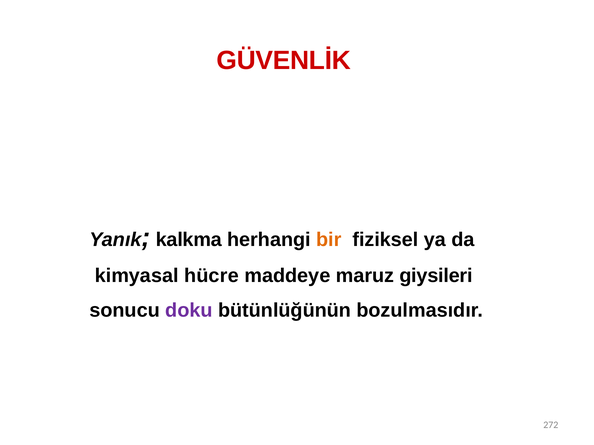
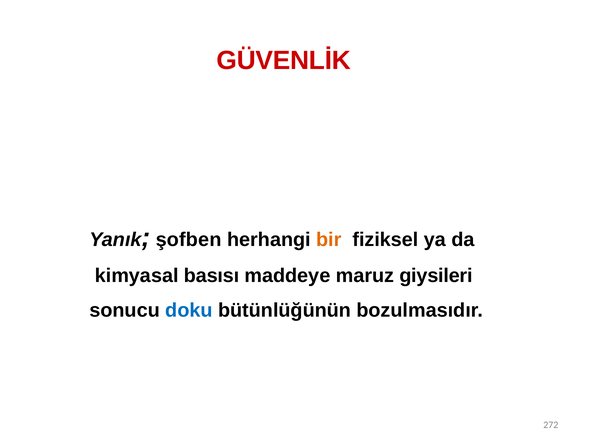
kalkma: kalkma -> şofben
hücre: hücre -> basısı
doku colour: purple -> blue
